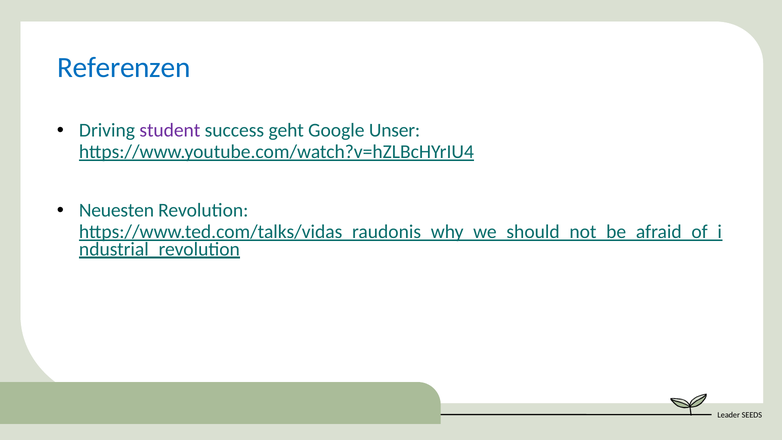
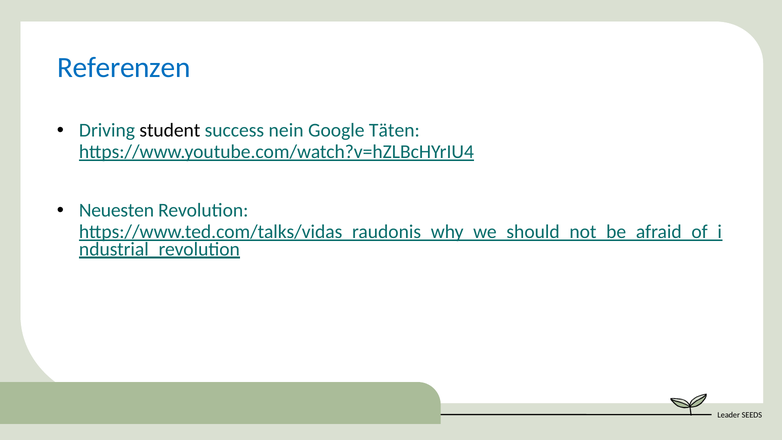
student colour: purple -> black
geht: geht -> nein
Unser: Unser -> Täten
